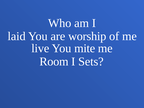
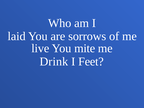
worship: worship -> sorrows
Room: Room -> Drink
Sets: Sets -> Feet
